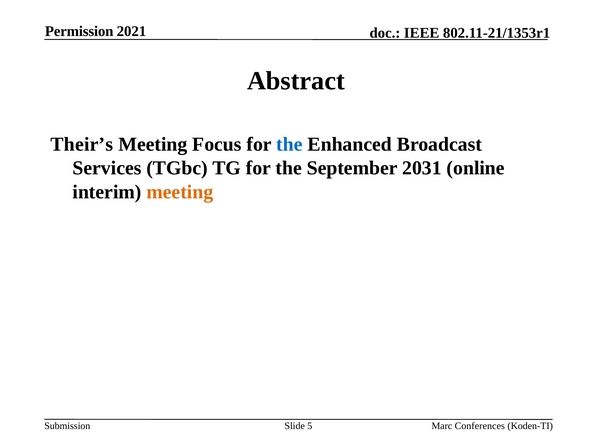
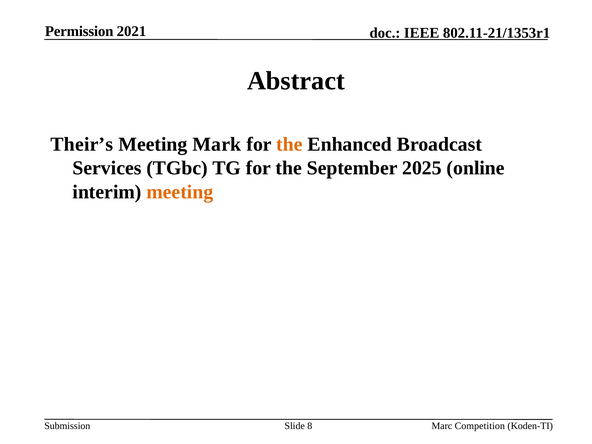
Focus: Focus -> Mark
the at (289, 144) colour: blue -> orange
2031: 2031 -> 2025
5: 5 -> 8
Conferences: Conferences -> Competition
